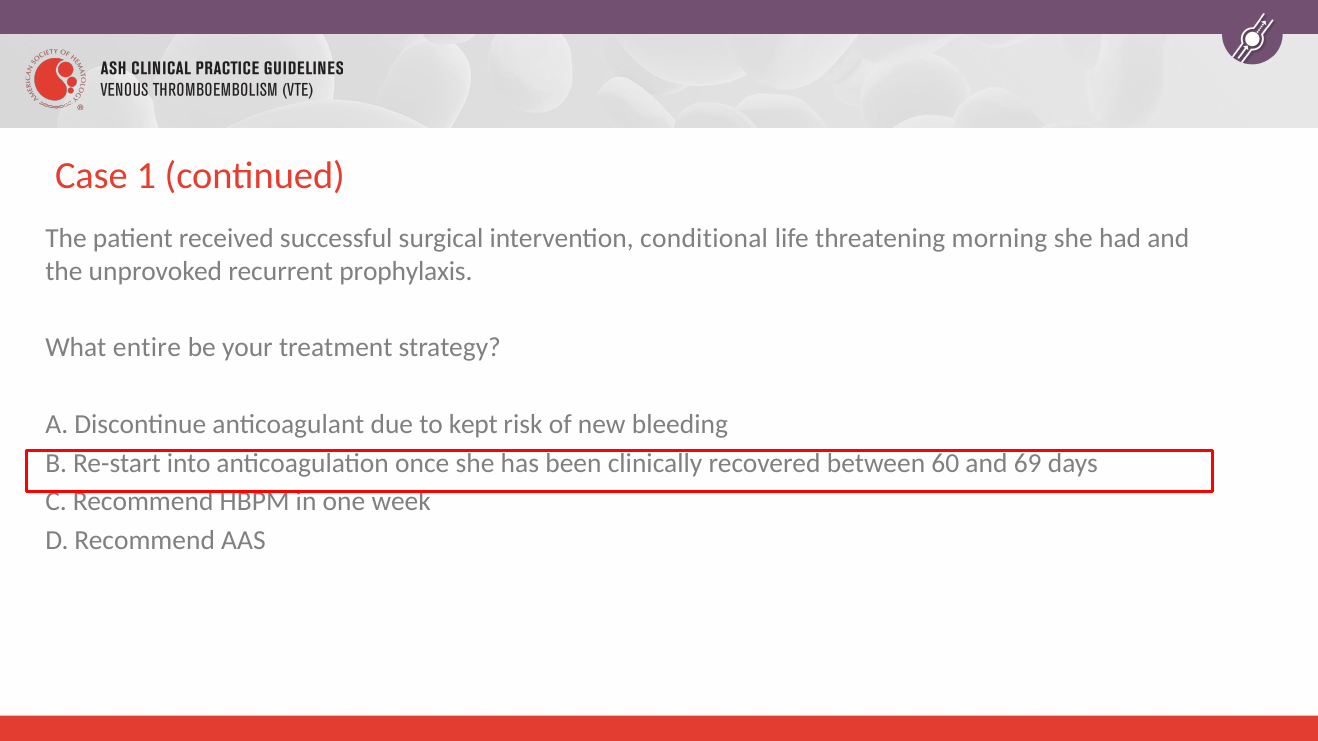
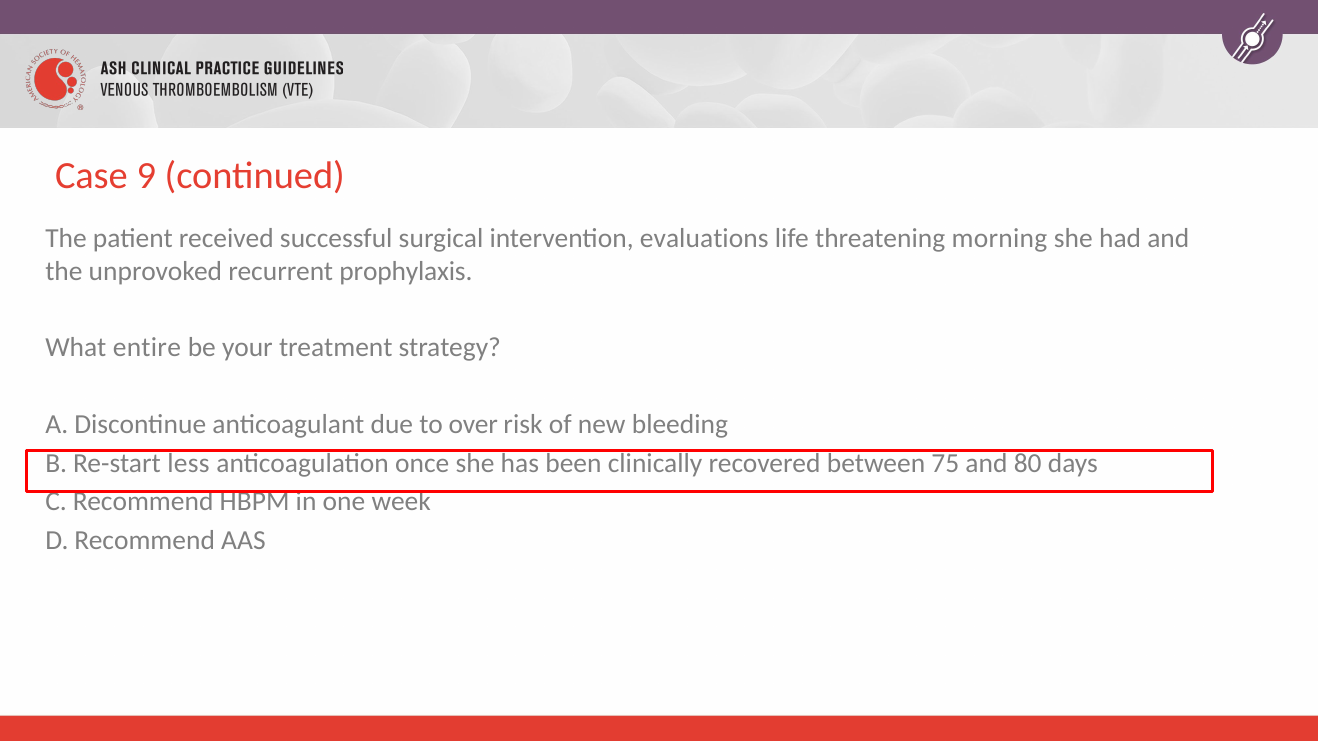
1: 1 -> 9
conditional: conditional -> evaluations
kept: kept -> over
into: into -> less
60: 60 -> 75
69: 69 -> 80
